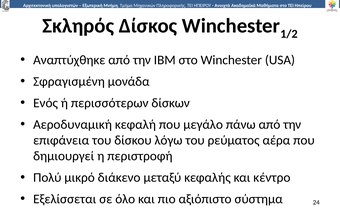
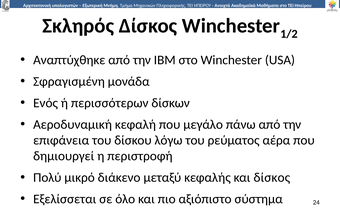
και κέντρο: κέντρο -> δίσκος
